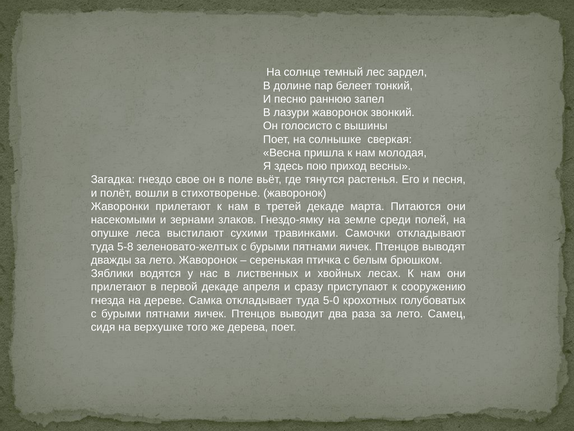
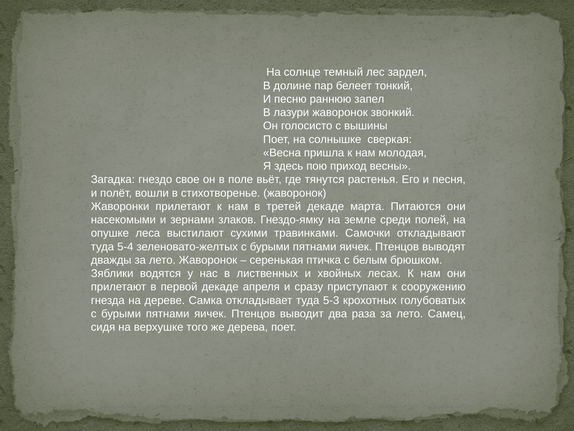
5-8: 5-8 -> 5-4
5-0: 5-0 -> 5-3
